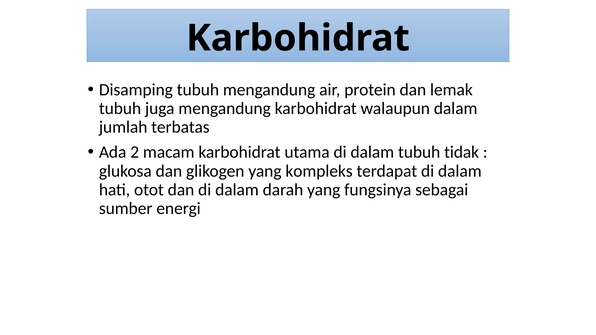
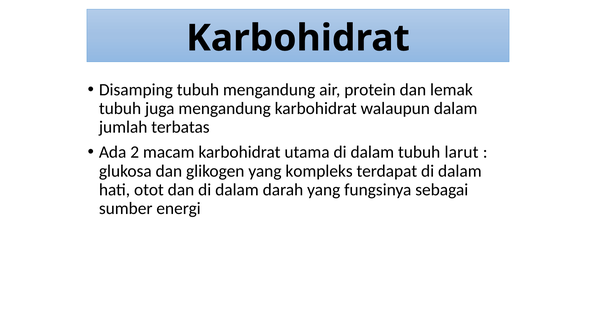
tidak: tidak -> larut
